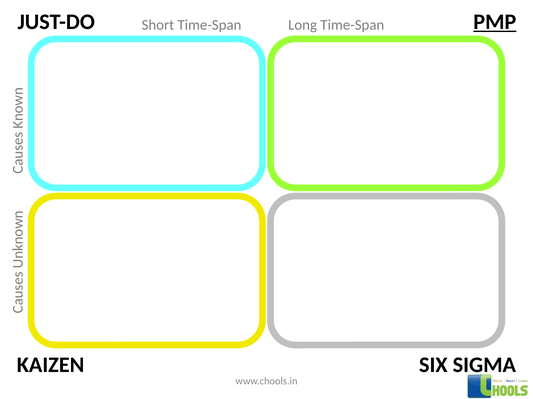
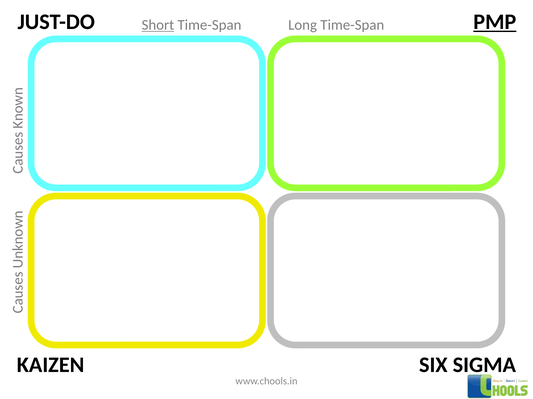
Short underline: none -> present
